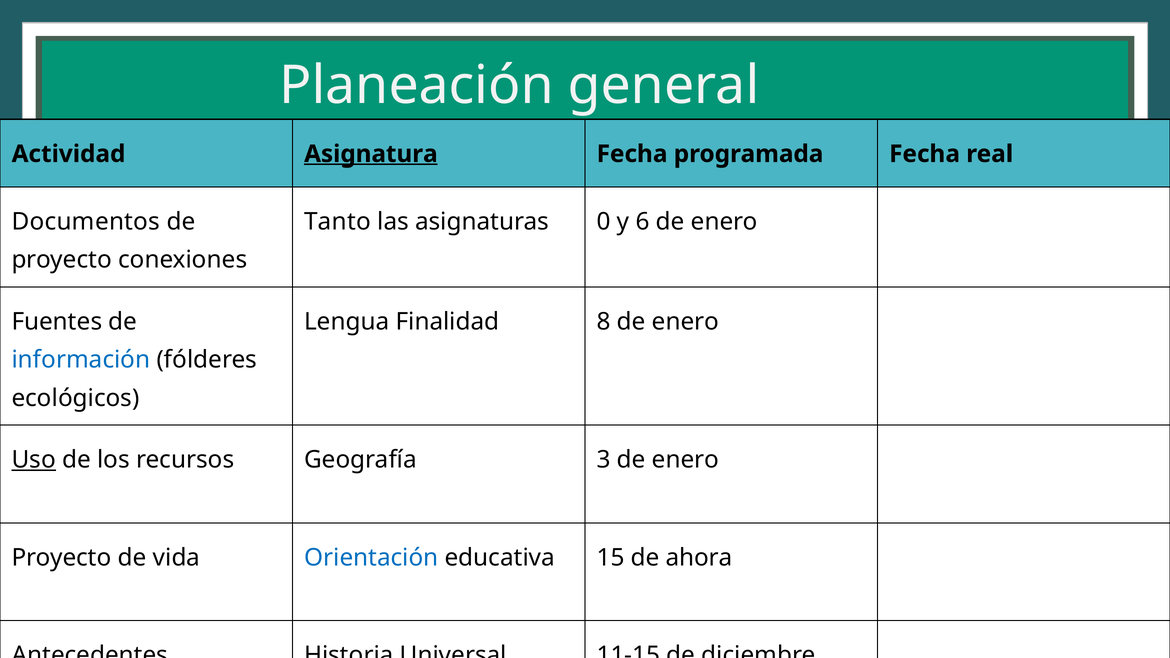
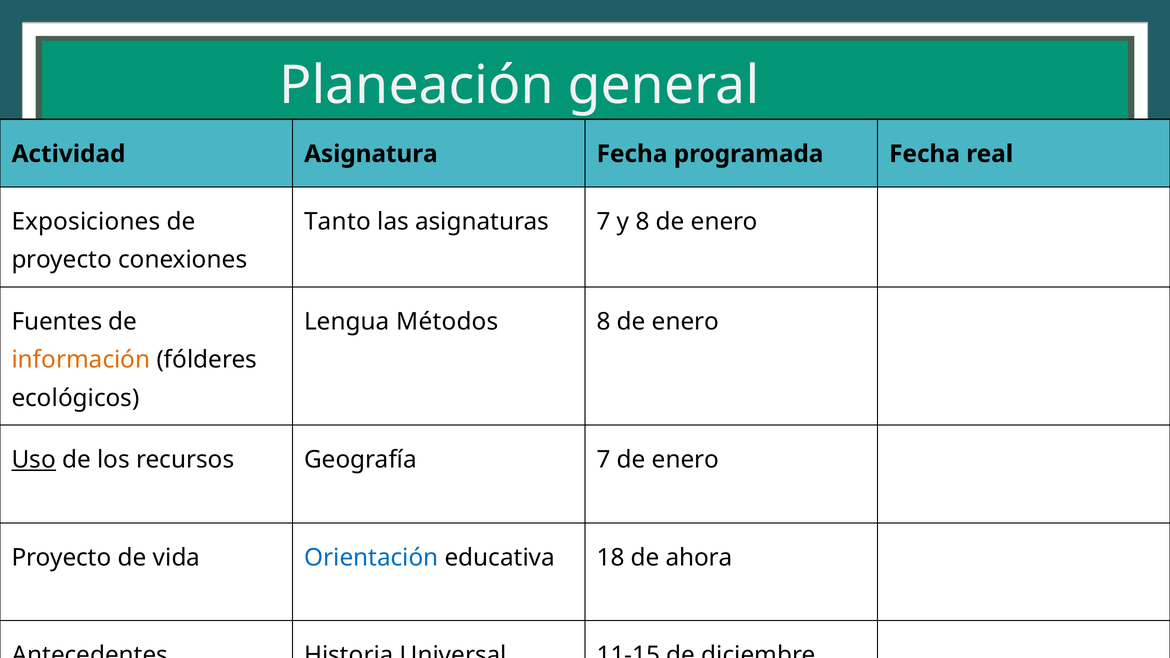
Asignatura underline: present -> none
Documentos: Documentos -> Exposiciones
asignaturas 0: 0 -> 7
y 6: 6 -> 8
Finalidad: Finalidad -> Métodos
información colour: blue -> orange
Geografía 3: 3 -> 7
15: 15 -> 18
